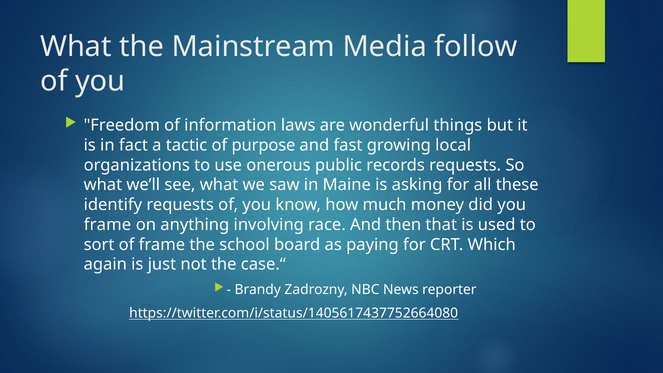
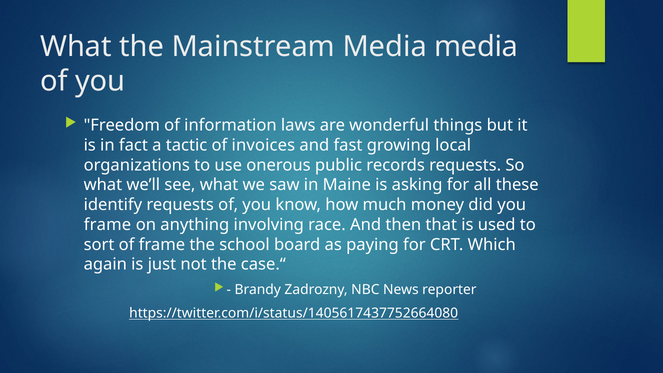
Media follow: follow -> media
purpose: purpose -> invoices
